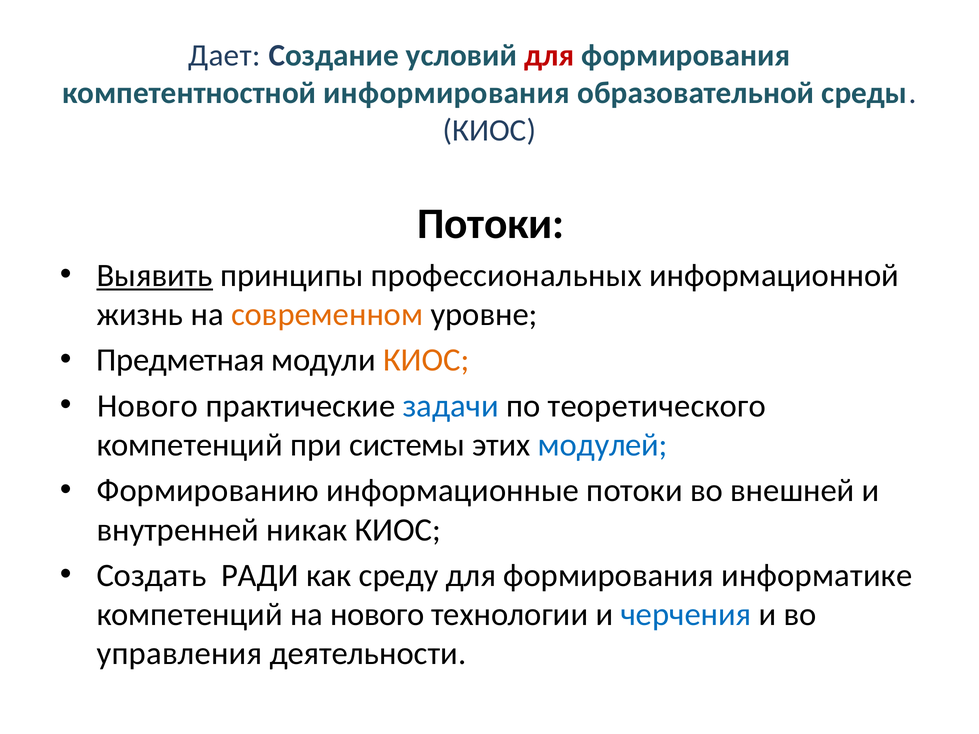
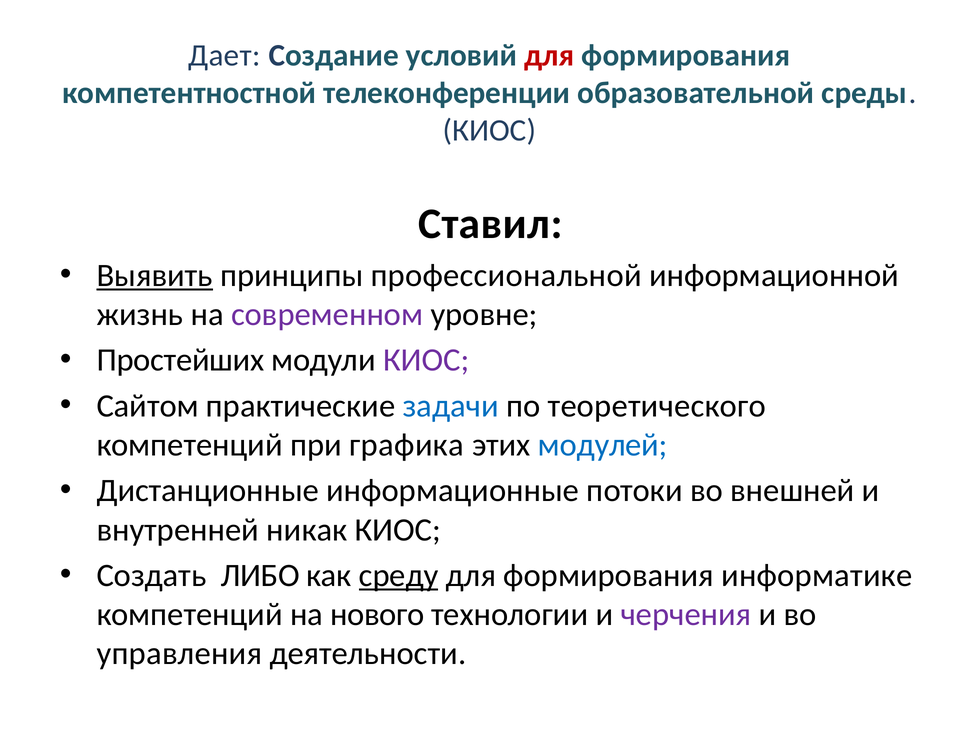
информирования: информирования -> телеконференции
Потоки at (491, 224): Потоки -> Ставил
профессиональных: профессиональных -> профессиональной
современном colour: orange -> purple
Предметная: Предметная -> Простейших
КИОС at (426, 360) colour: orange -> purple
Нового at (147, 406): Нового -> Сайтом
системы: системы -> графика
Формированию: Формированию -> Дистанционные
РАДИ: РАДИ -> ЛИБО
среду underline: none -> present
черчения colour: blue -> purple
